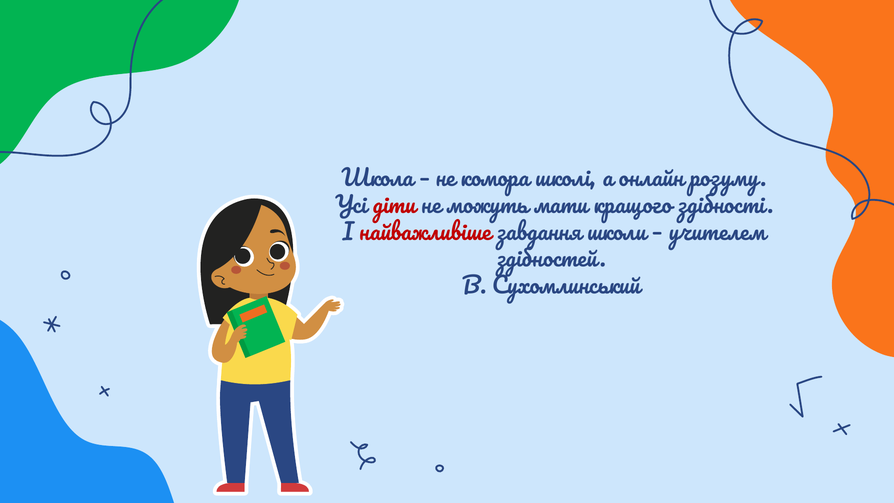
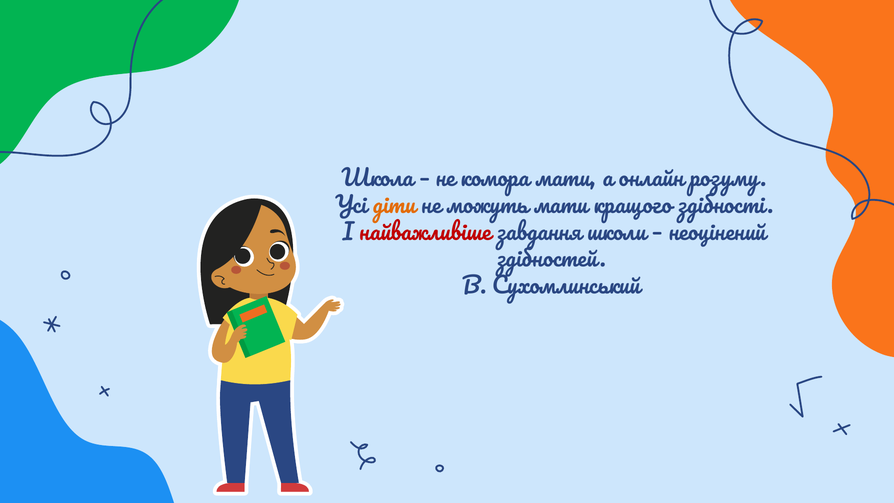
комора школі: школі -> мати
діти colour: red -> orange
учителем: учителем -> неоцінений
